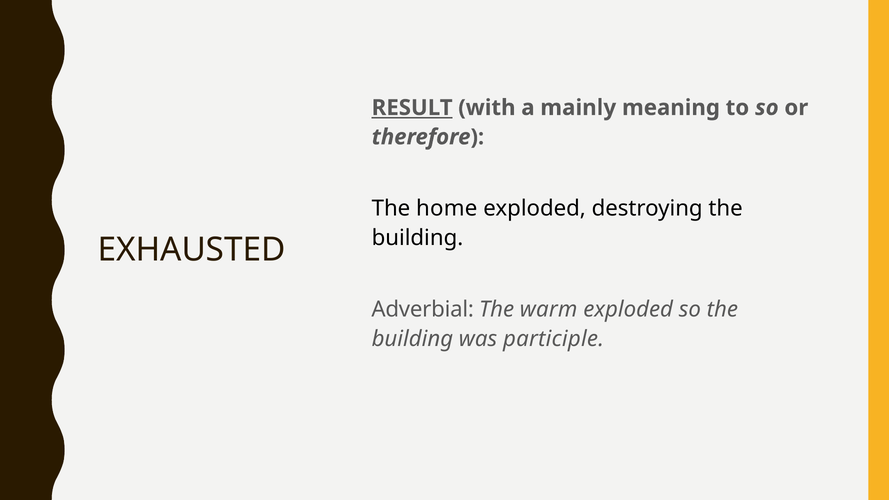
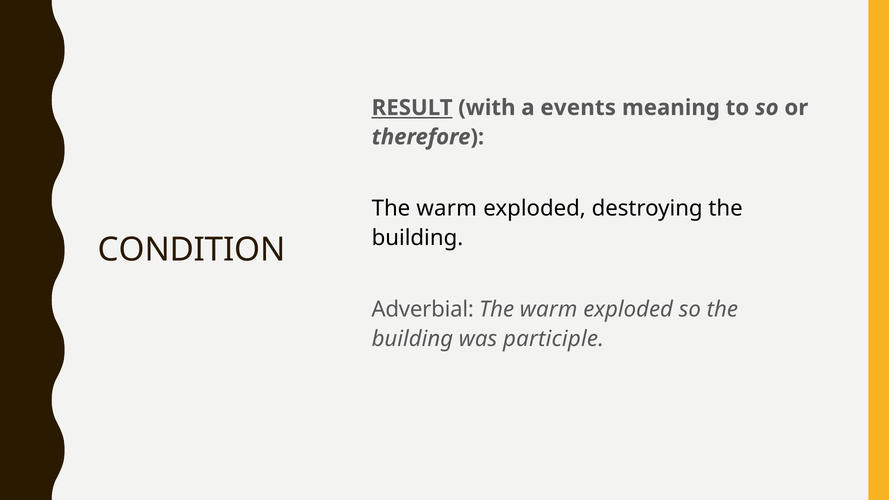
mainly: mainly -> events
home at (447, 209): home -> warm
EXHAUSTED: EXHAUSTED -> CONDITION
